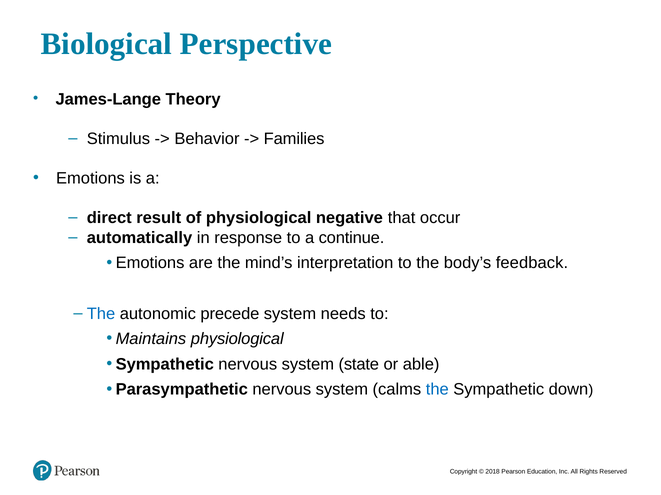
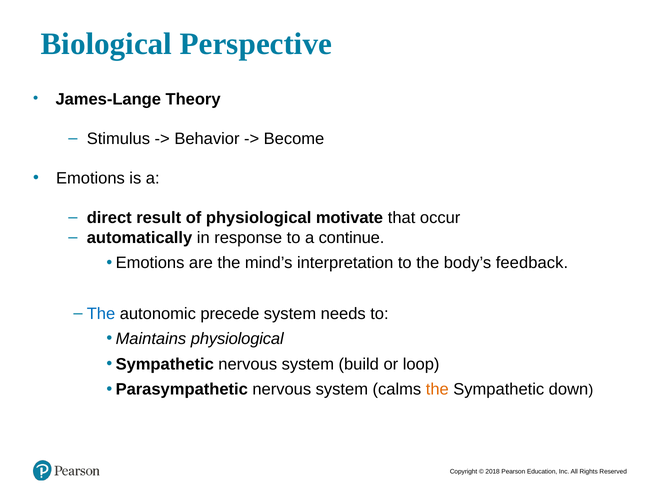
Families: Families -> Become
negative: negative -> motivate
state: state -> build
able: able -> loop
the at (437, 390) colour: blue -> orange
